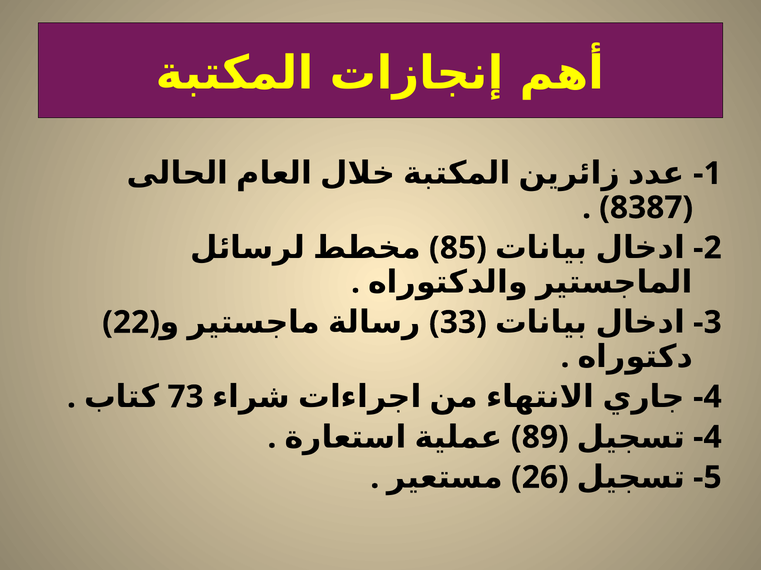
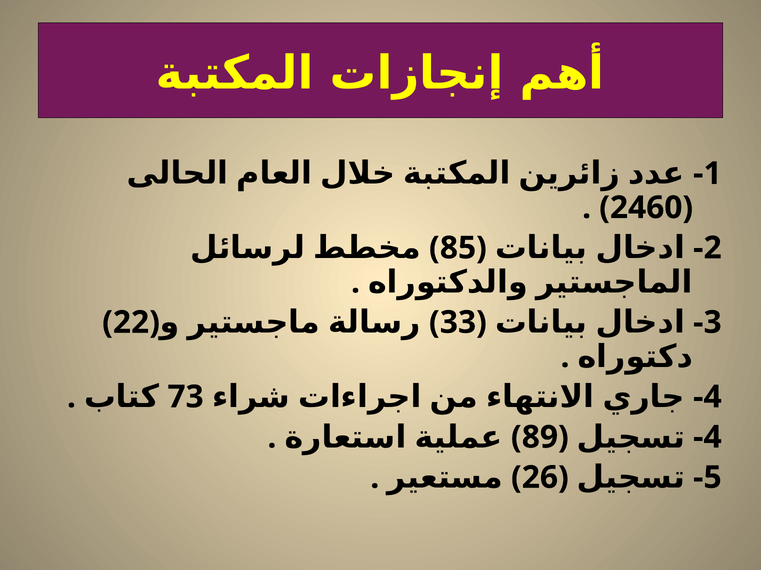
8387: 8387 -> 2460
